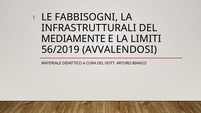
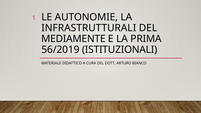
FABBISOGNI: FABBISOGNI -> AUTONOMIE
LIMITI: LIMITI -> PRIMA
AVVALENDOSI: AVVALENDOSI -> ISTITUZIONALI
